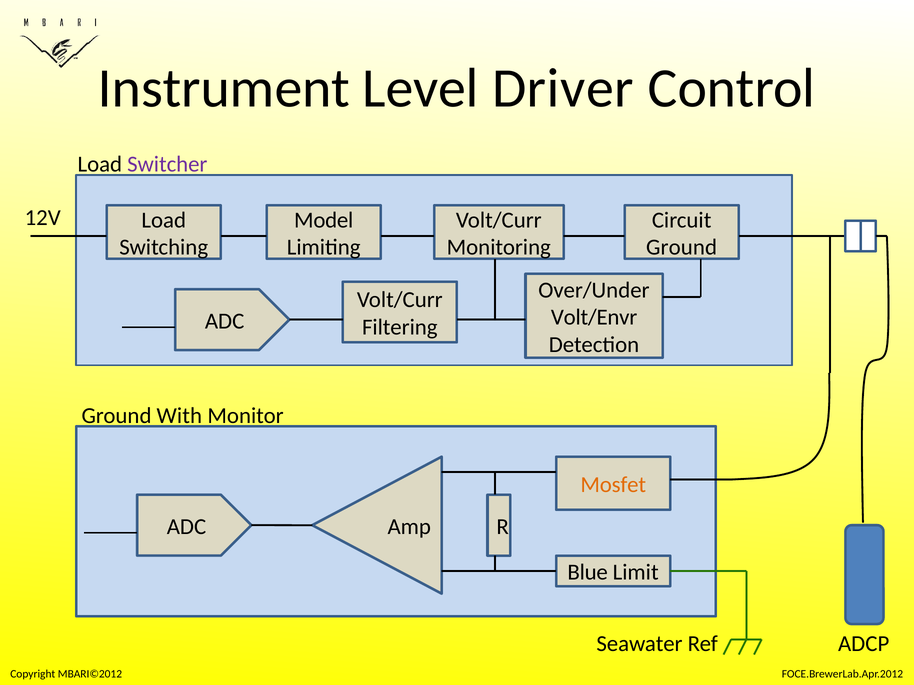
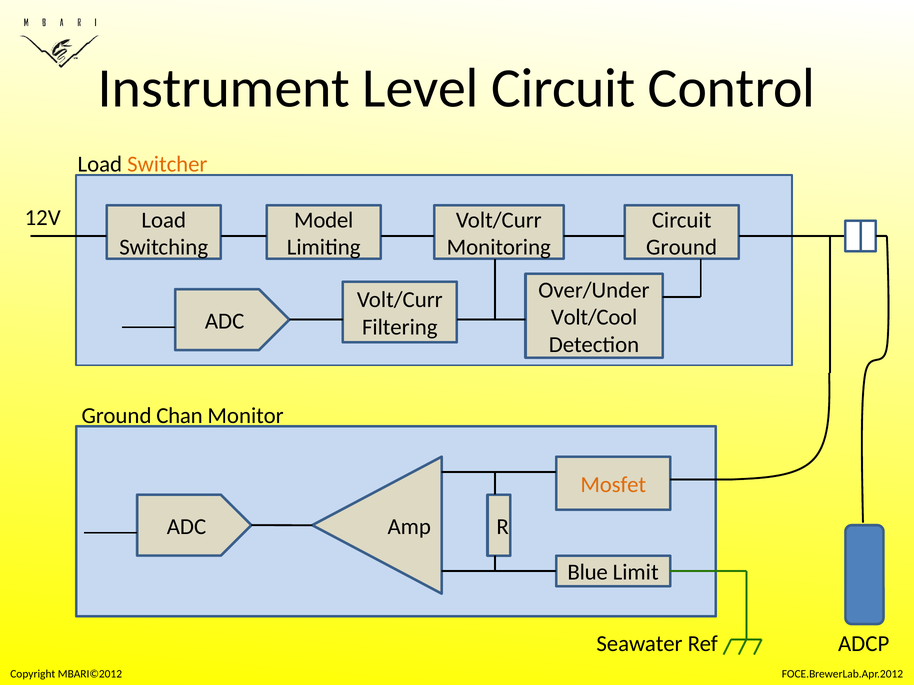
Level Driver: Driver -> Circuit
Switcher colour: purple -> orange
Volt/Envr: Volt/Envr -> Volt/Cool
With: With -> Chan
